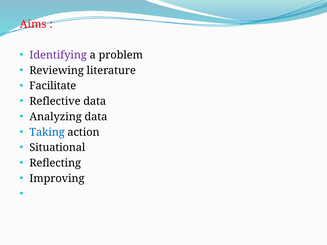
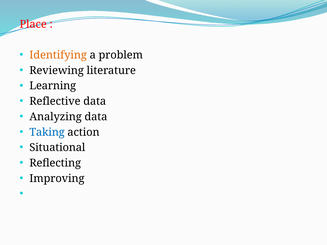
Aims: Aims -> Place
Identifying colour: purple -> orange
Facilitate: Facilitate -> Learning
